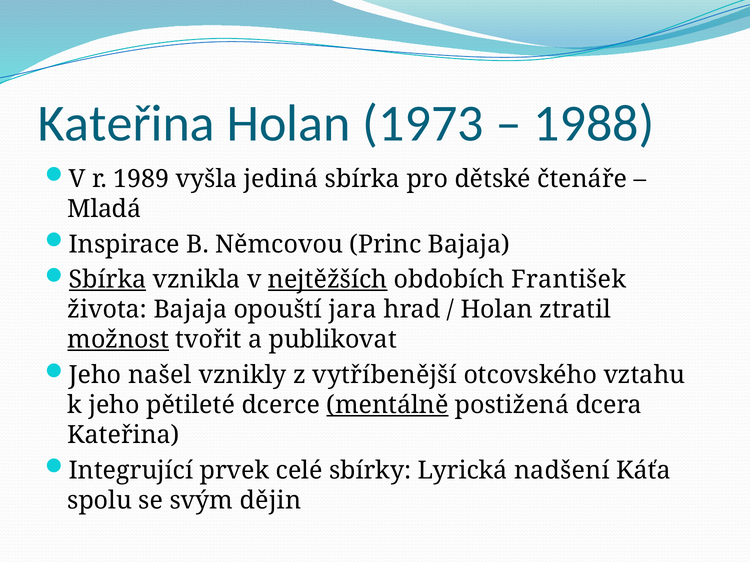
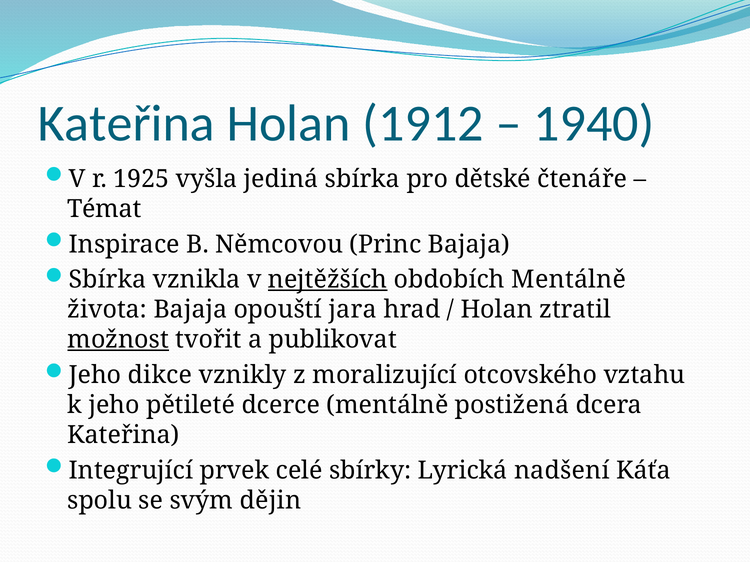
1973: 1973 -> 1912
1988: 1988 -> 1940
1989: 1989 -> 1925
Mladá: Mladá -> Témat
Sbírka at (108, 280) underline: present -> none
obdobích František: František -> Mentálně
našel: našel -> dikce
vytříbenější: vytříbenější -> moralizující
mentálně at (387, 405) underline: present -> none
